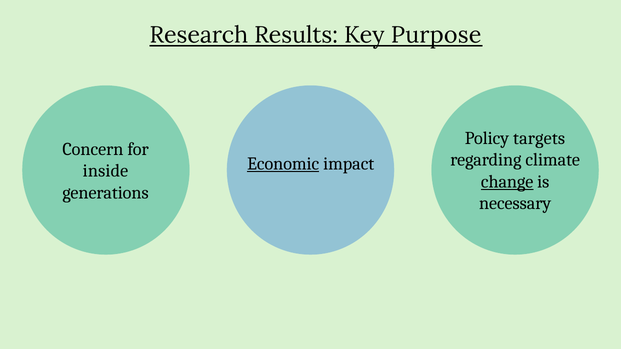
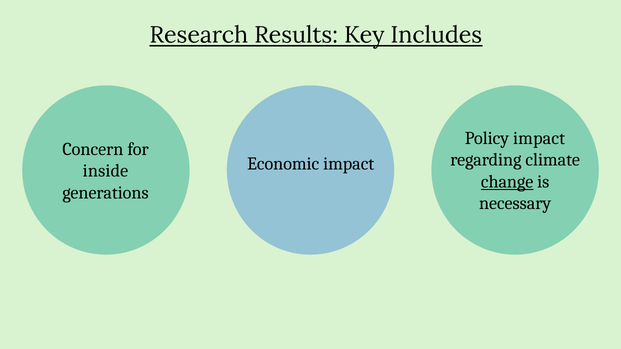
Purpose: Purpose -> Includes
Policy targets: targets -> impact
Economic underline: present -> none
